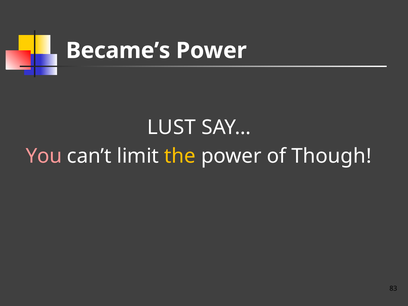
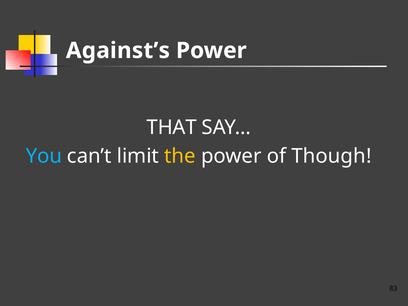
Became’s: Became’s -> Against’s
LUST: LUST -> THAT
You colour: pink -> light blue
